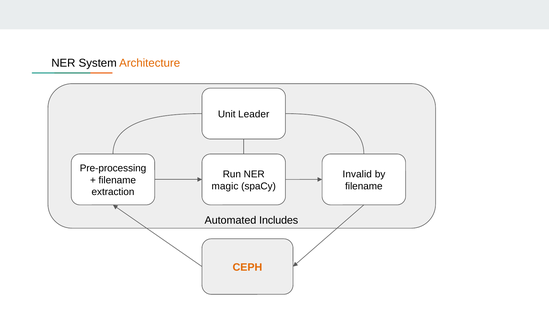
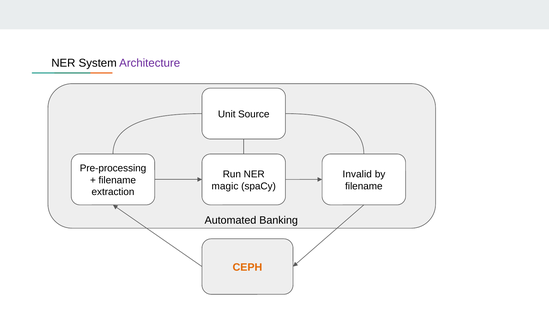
Architecture colour: orange -> purple
Leader: Leader -> Source
Includes: Includes -> Banking
